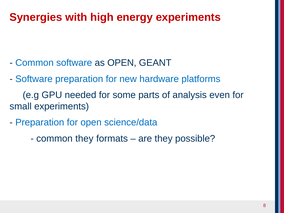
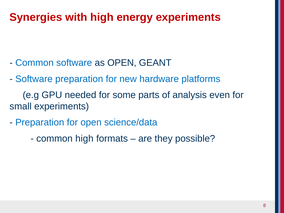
common they: they -> high
